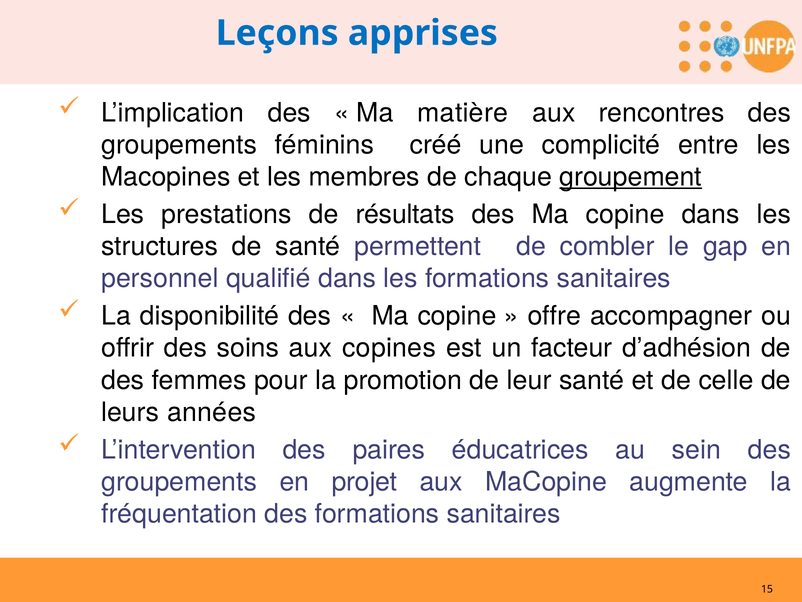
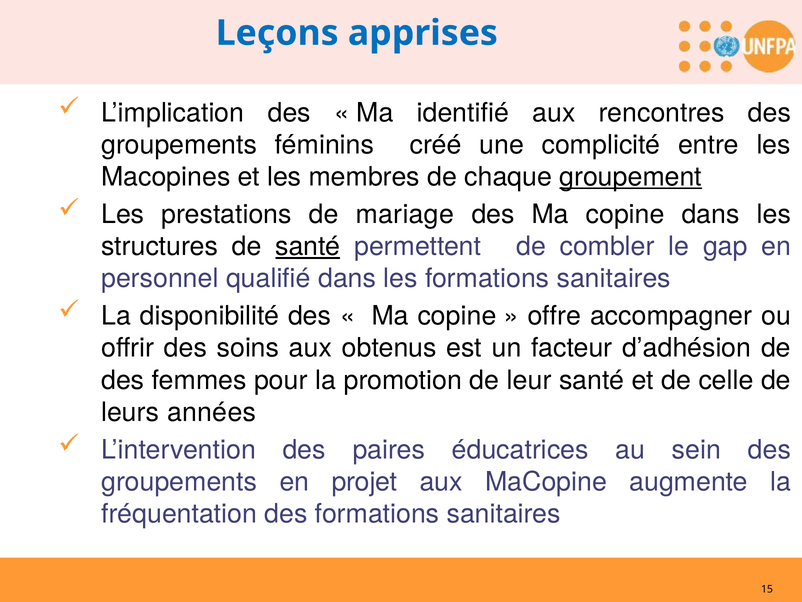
matière: matière -> identifié
résultats: résultats -> mariage
santé at (308, 246) underline: none -> present
copines: copines -> obtenus
